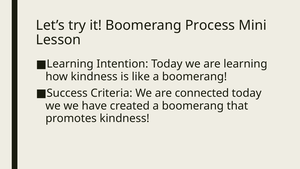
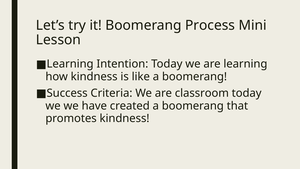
connected: connected -> classroom
